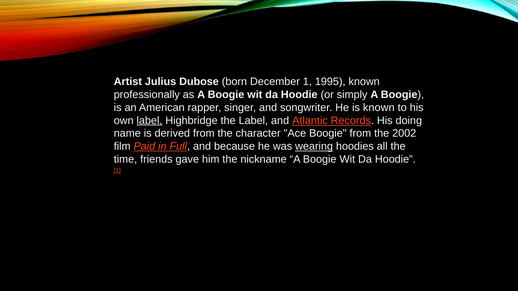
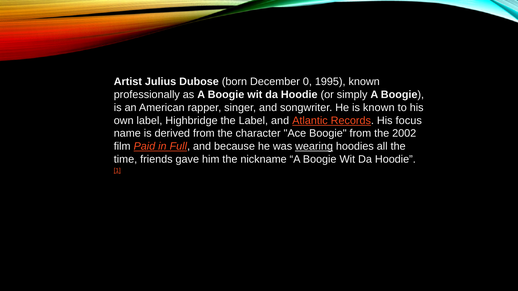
December 1: 1 -> 0
label at (149, 121) underline: present -> none
doing: doing -> focus
